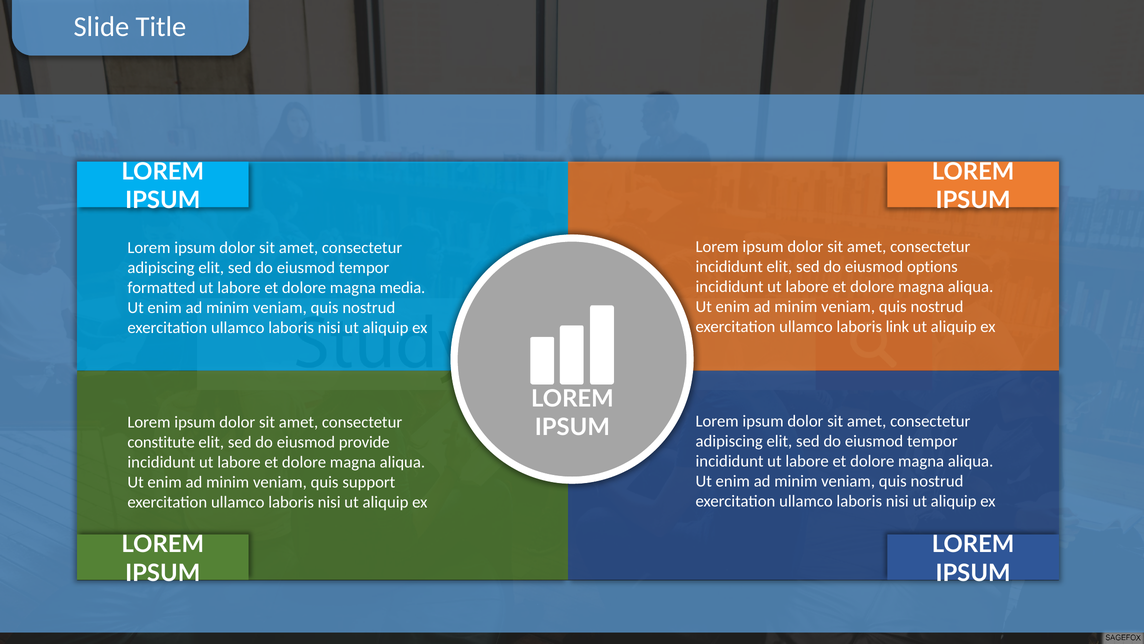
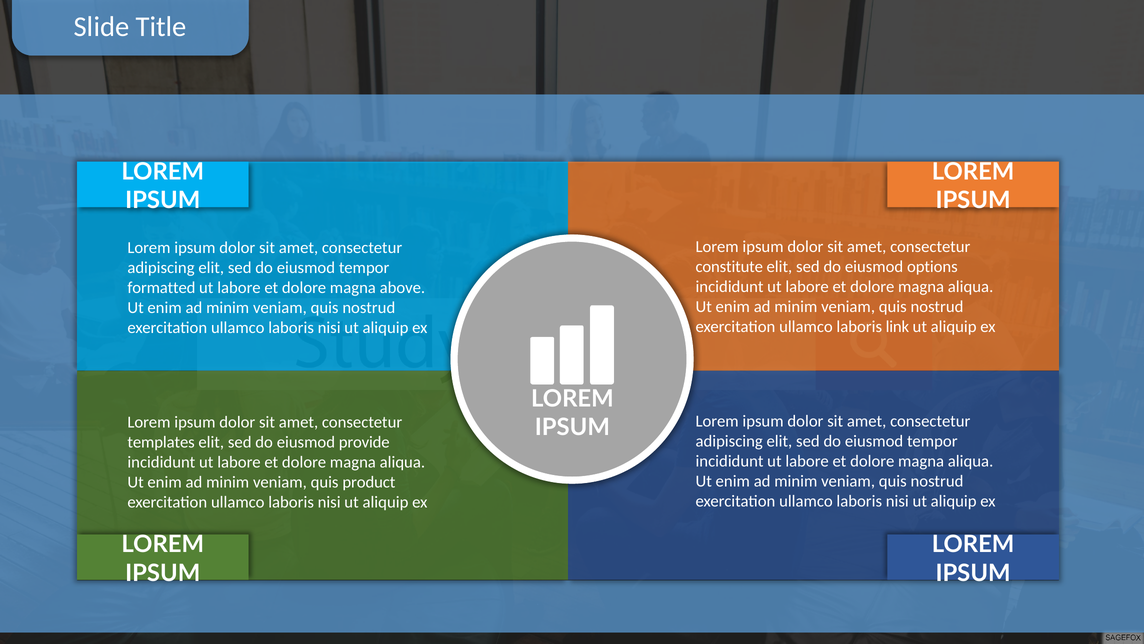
incididunt at (729, 267): incididunt -> constitute
media: media -> above
constitute: constitute -> templates
support: support -> product
